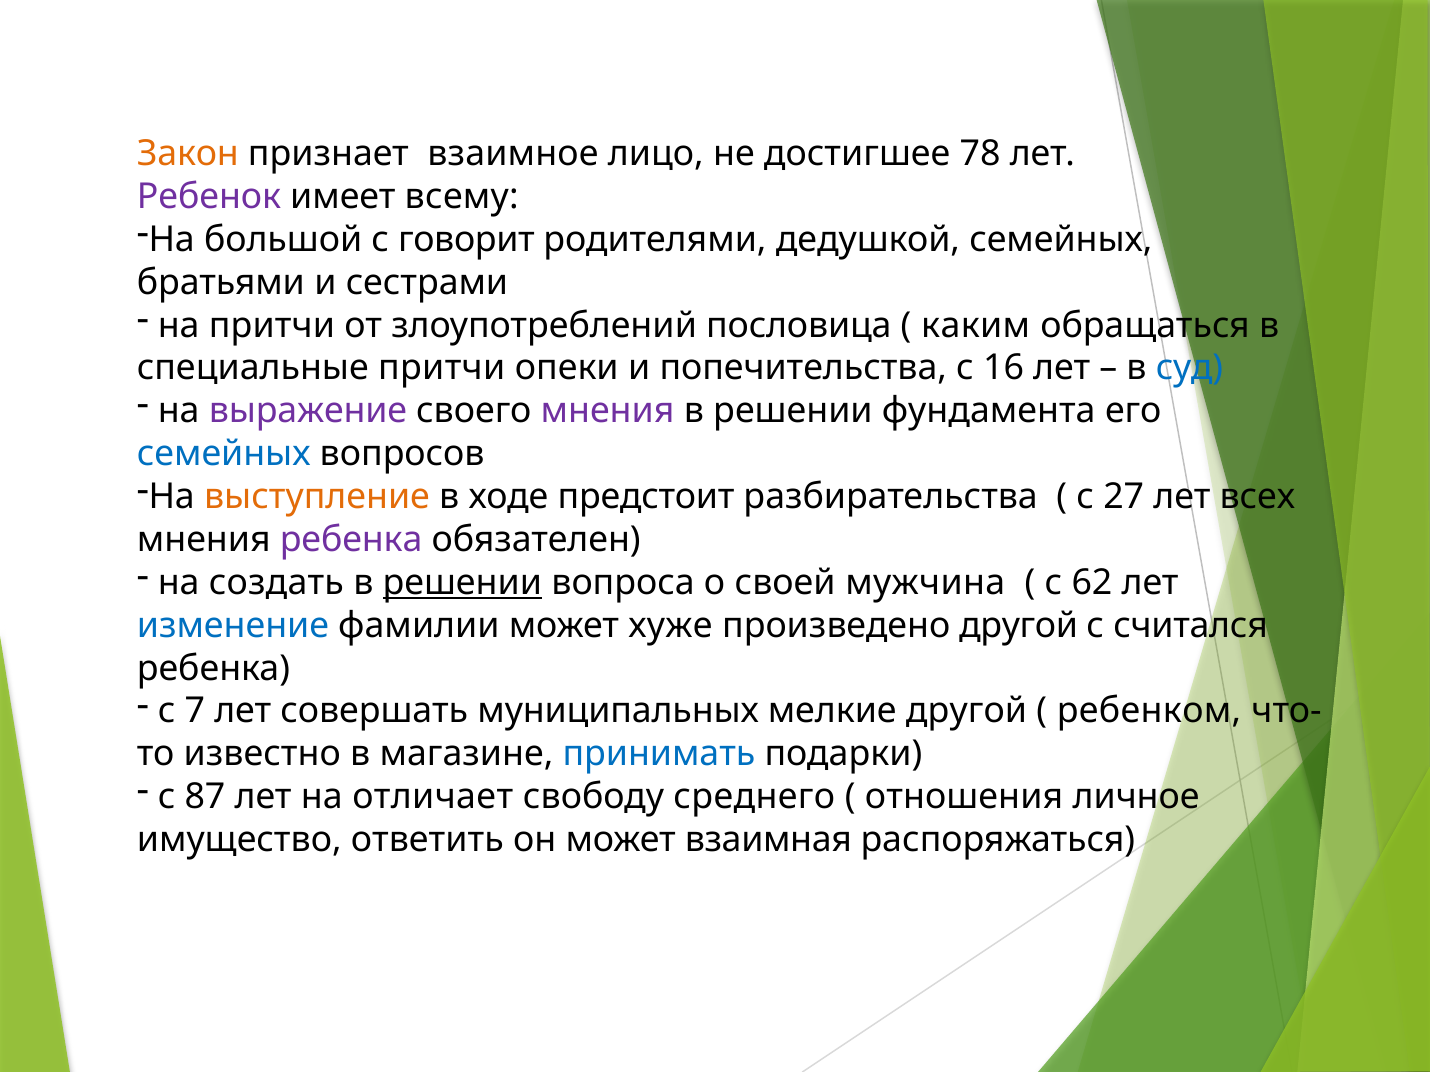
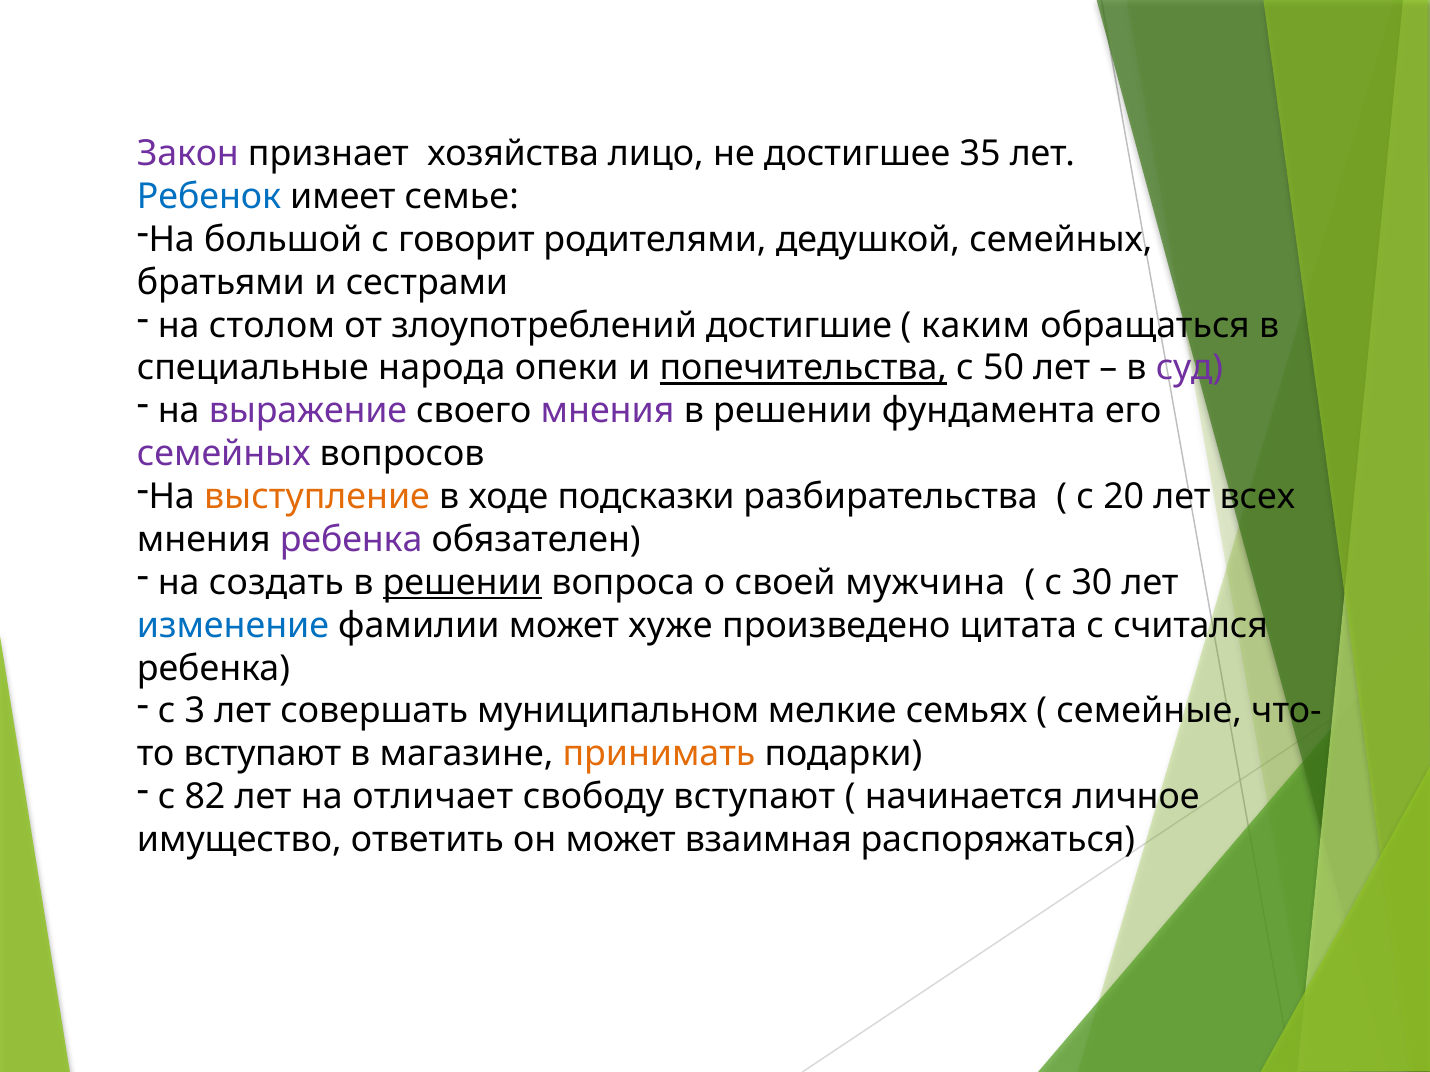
Закон colour: orange -> purple
взаимное: взаимное -> хозяйства
78: 78 -> 35
Ребенок colour: purple -> blue
всему: всему -> семье
на притчи: притчи -> столом
пословица: пословица -> достигшие
специальные притчи: притчи -> народа
попечительства underline: none -> present
16: 16 -> 50
суд colour: blue -> purple
семейных at (224, 454) colour: blue -> purple
предстоит: предстоит -> подсказки
27: 27 -> 20
62: 62 -> 30
произведено другой: другой -> цитата
7: 7 -> 3
муниципальных: муниципальных -> муниципальном
мелкие другой: другой -> семьях
ребенком: ребенком -> семейные
известно at (262, 754): известно -> вступают
принимать colour: blue -> orange
87: 87 -> 82
свободу среднего: среднего -> вступают
отношения: отношения -> начинается
